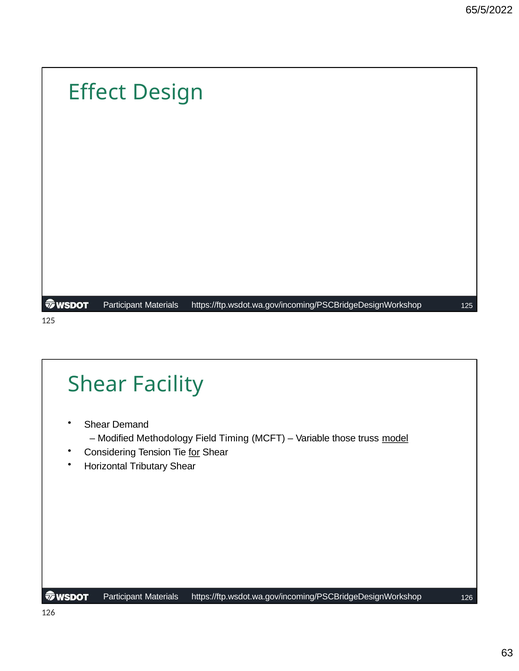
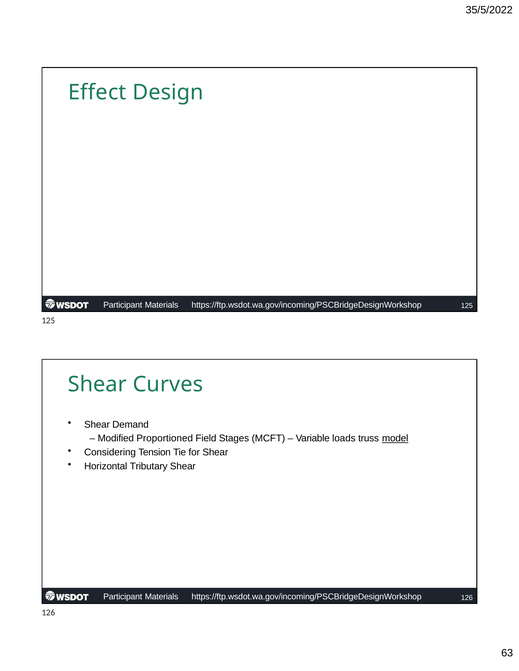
65/5/2022: 65/5/2022 -> 35/5/2022
Facility: Facility -> Curves
Methodology: Methodology -> Proportioned
Timing: Timing -> Stages
those: those -> loads
for underline: present -> none
